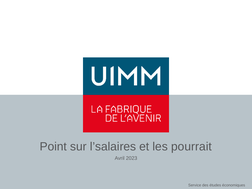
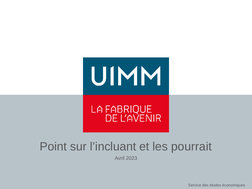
l’salaires: l’salaires -> l’incluant
